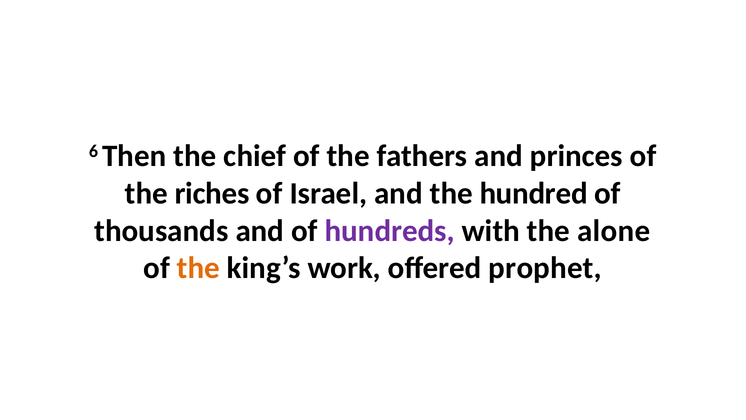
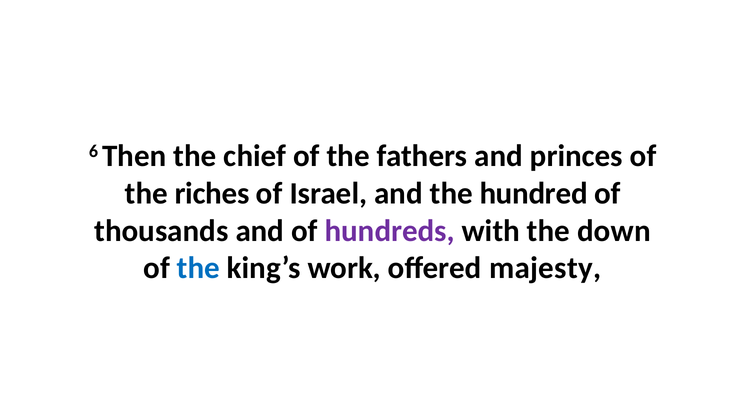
alone: alone -> down
the at (198, 268) colour: orange -> blue
prophet: prophet -> majesty
